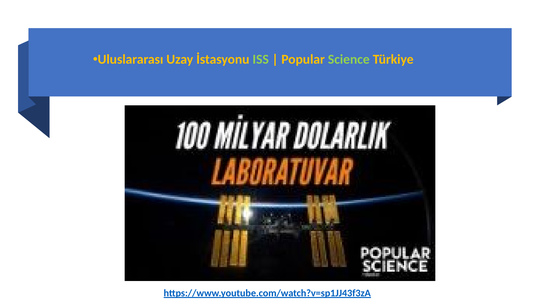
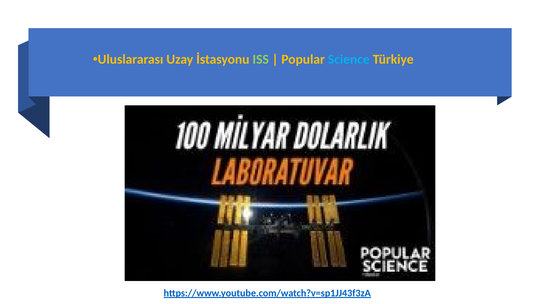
Science colour: light green -> light blue
